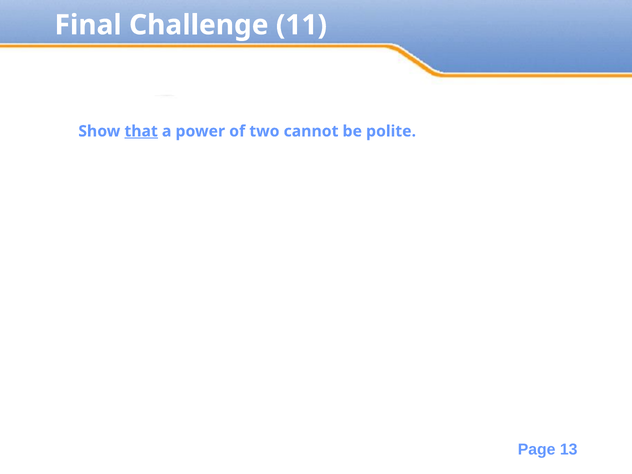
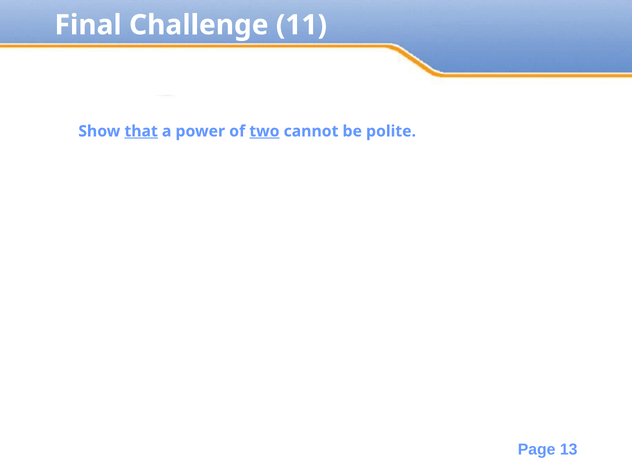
two underline: none -> present
